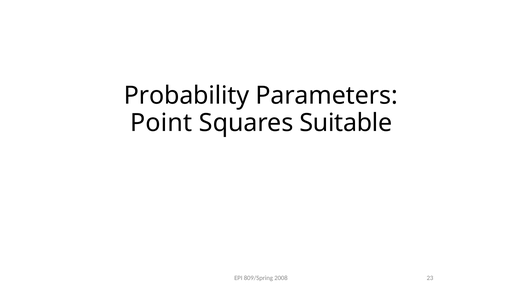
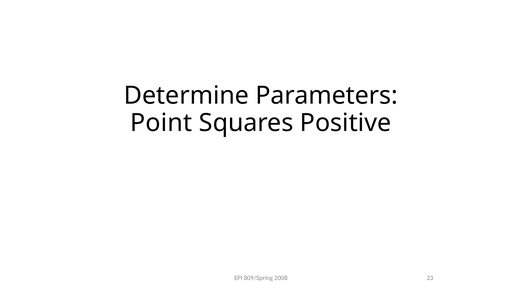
Probability: Probability -> Determine
Suitable: Suitable -> Positive
